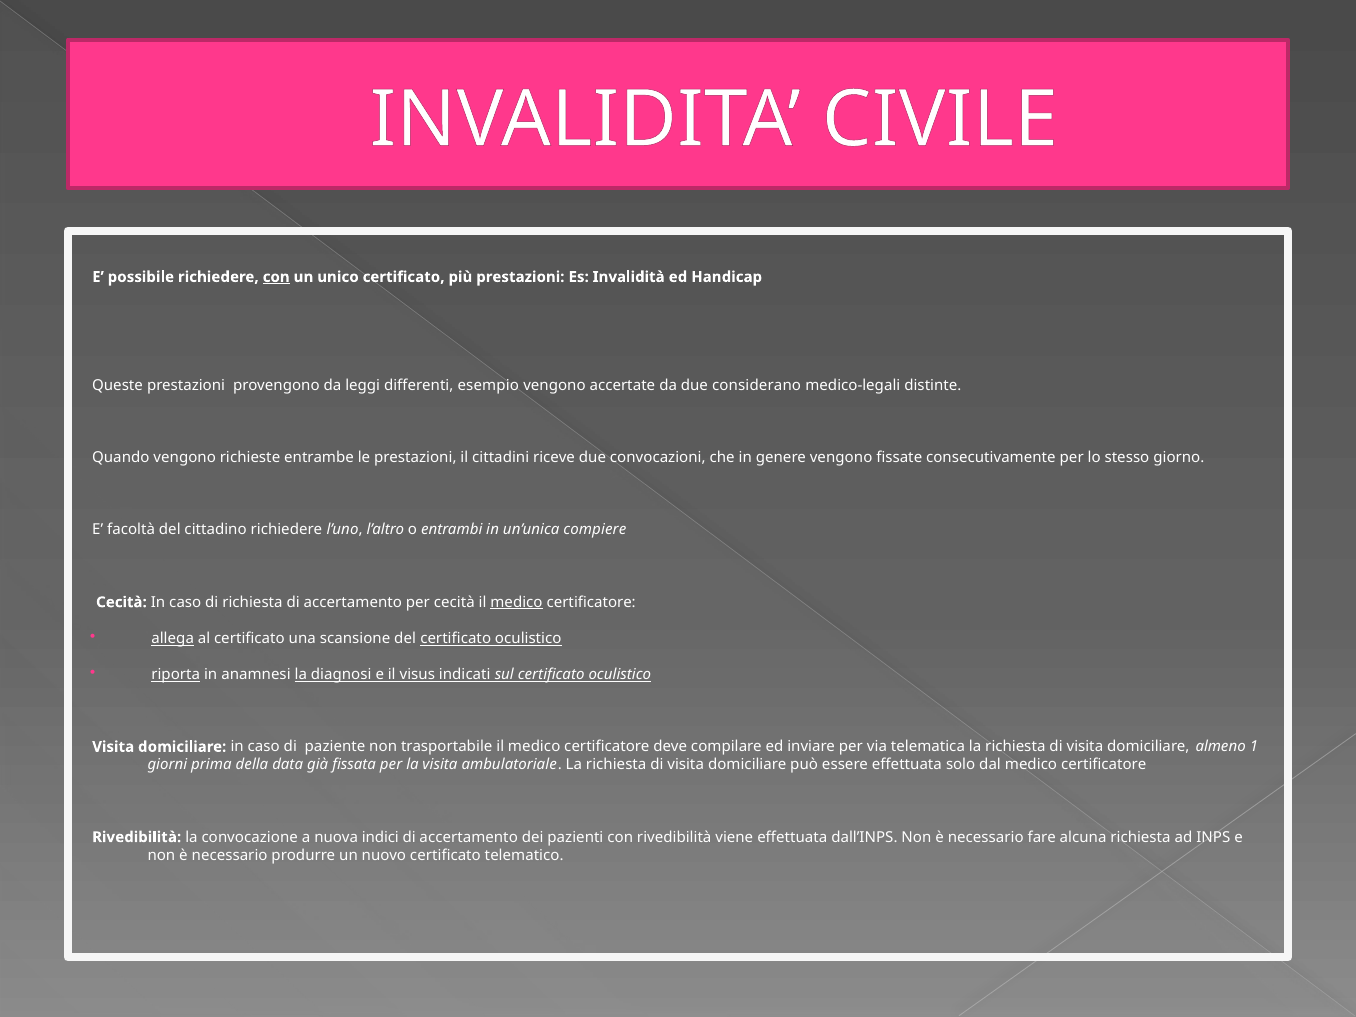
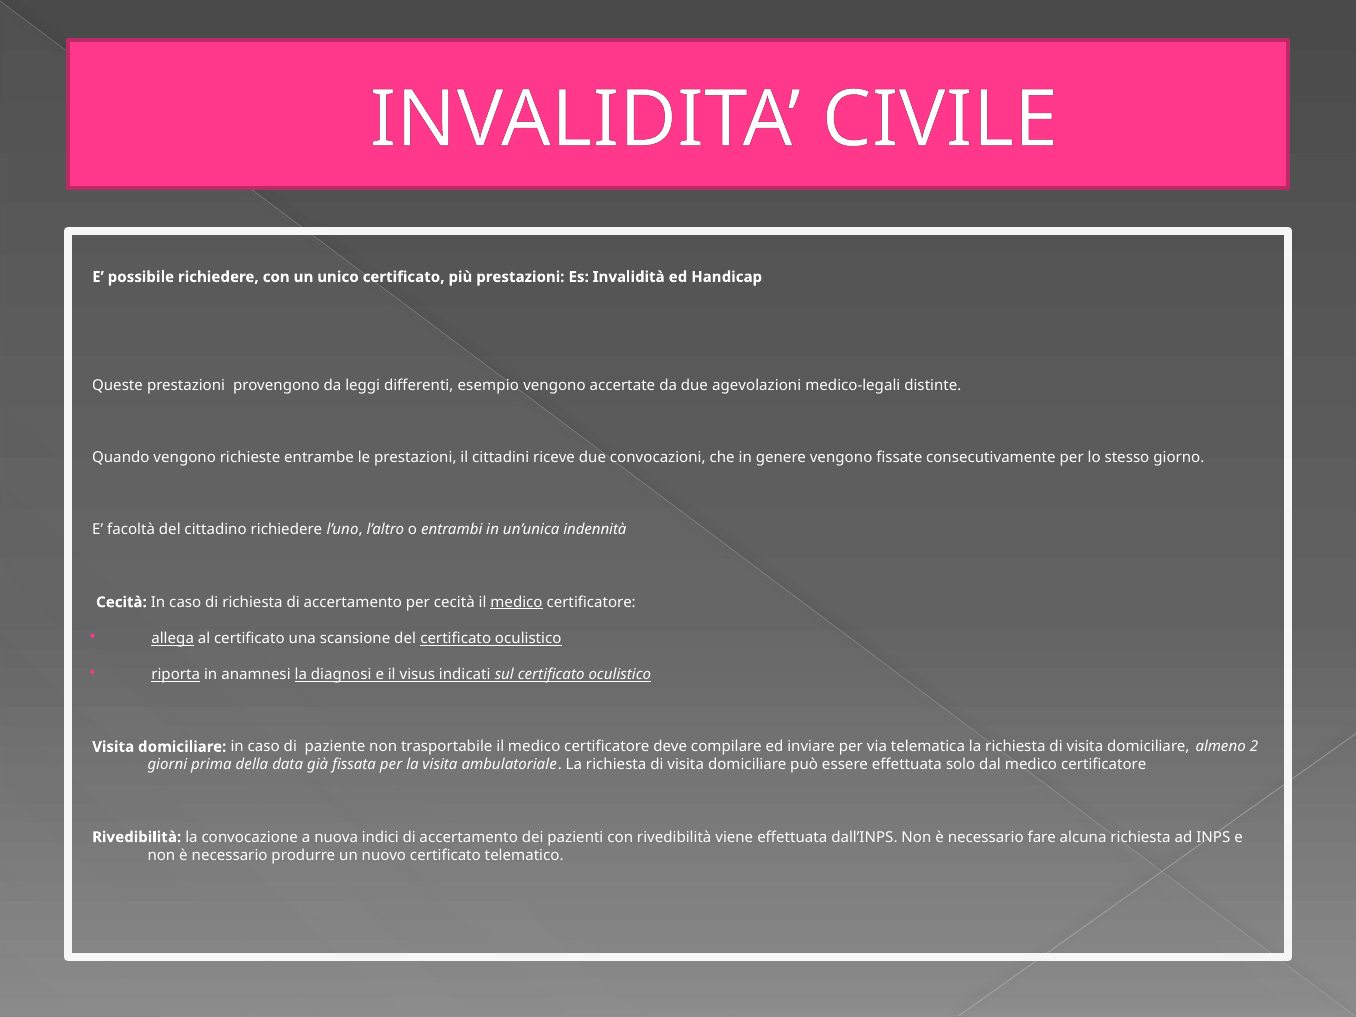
con at (276, 277) underline: present -> none
considerano: considerano -> agevolazioni
compiere: compiere -> indennità
1: 1 -> 2
